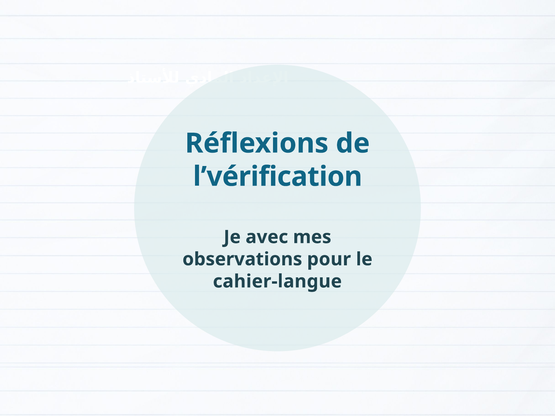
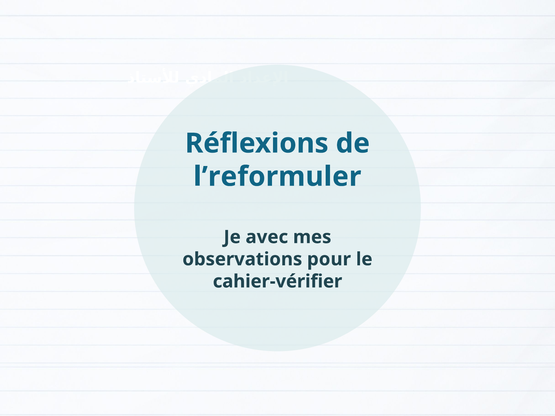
l’vérification: l’vérification -> l’reformuler
cahier-langue: cahier-langue -> cahier-vérifier
